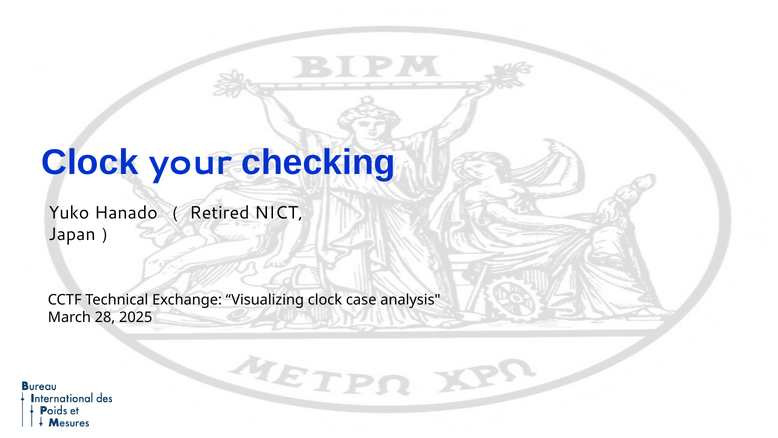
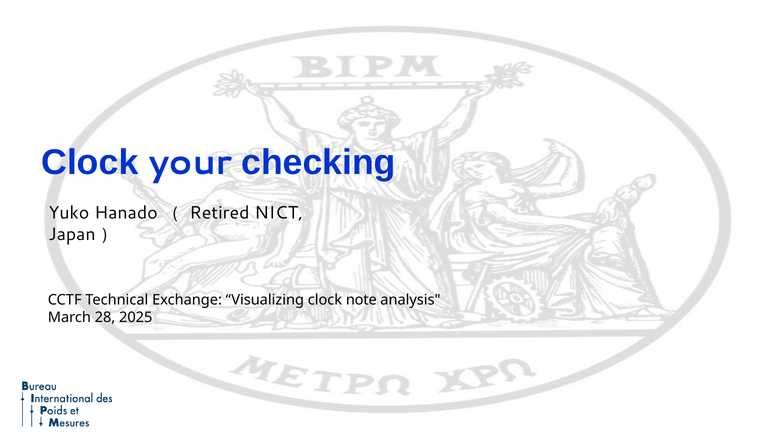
case: case -> note
